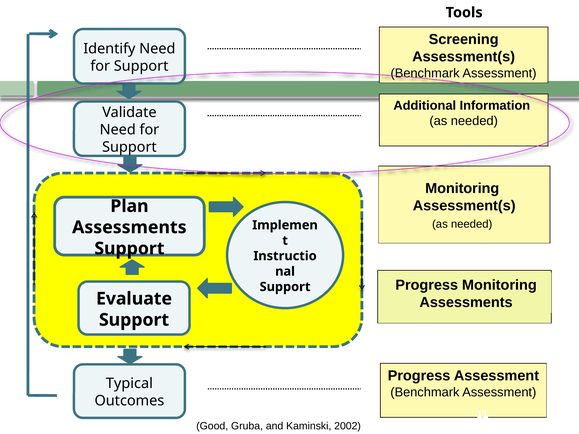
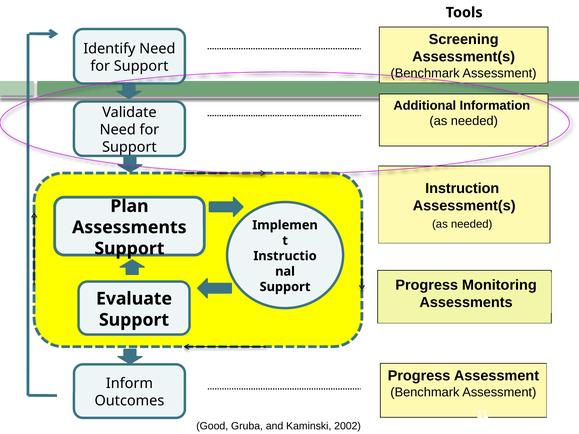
Monitoring at (462, 188): Monitoring -> Instruction
Typical: Typical -> Inform
